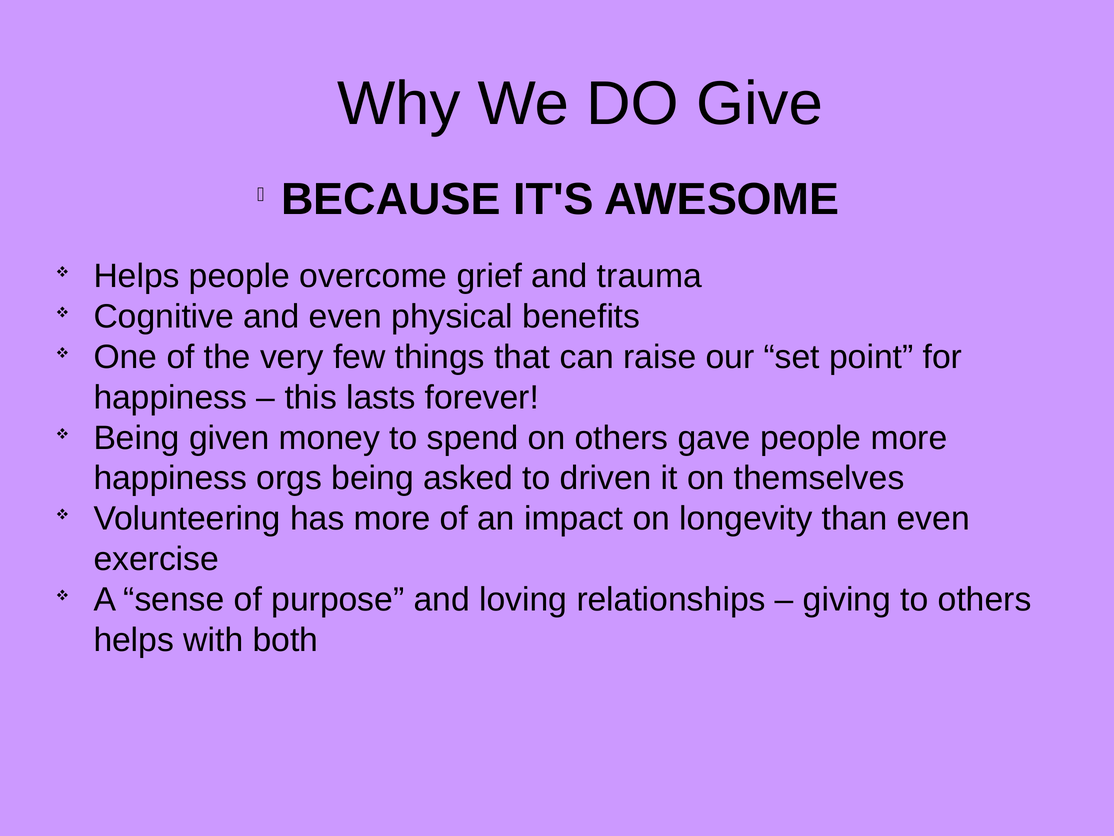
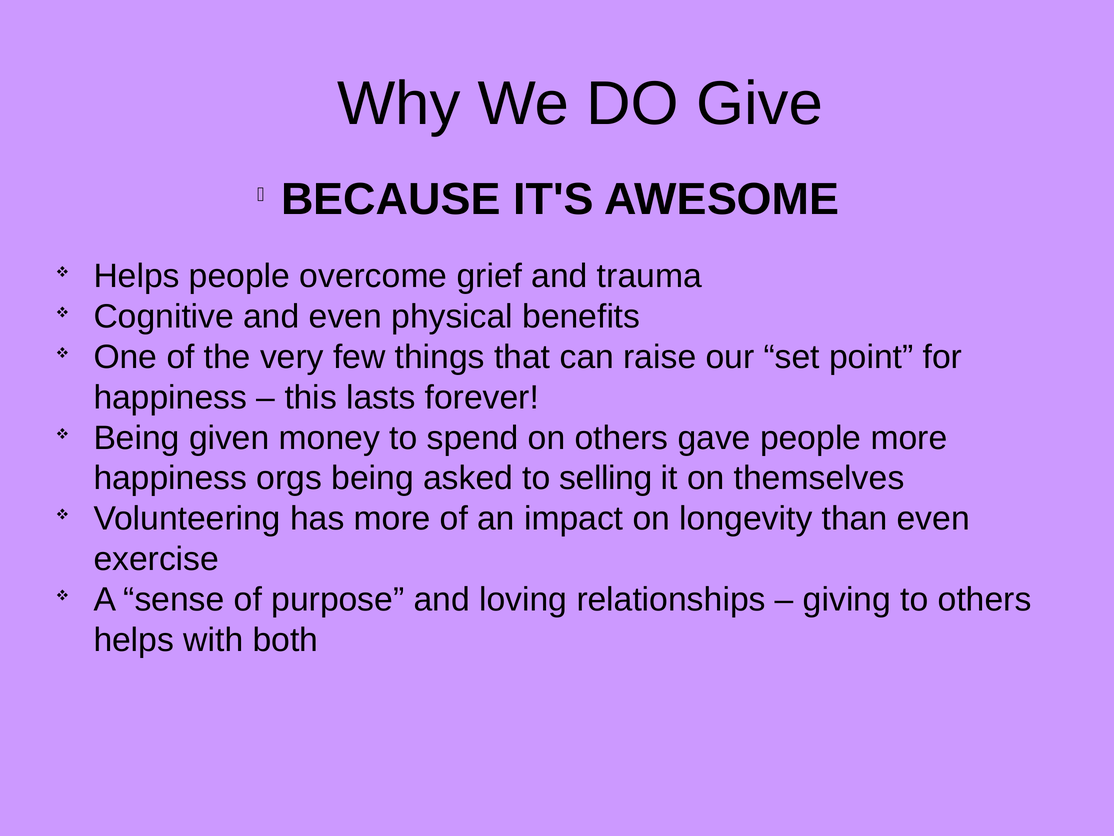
driven: driven -> selling
